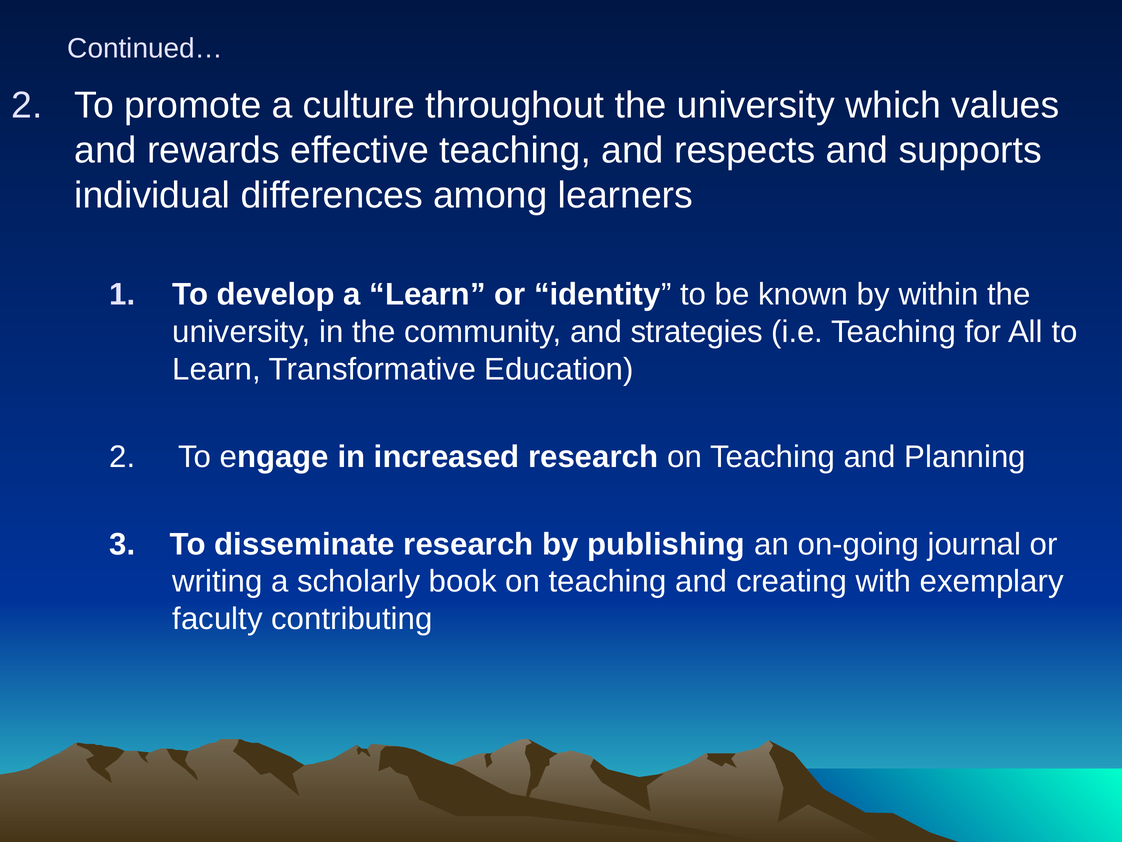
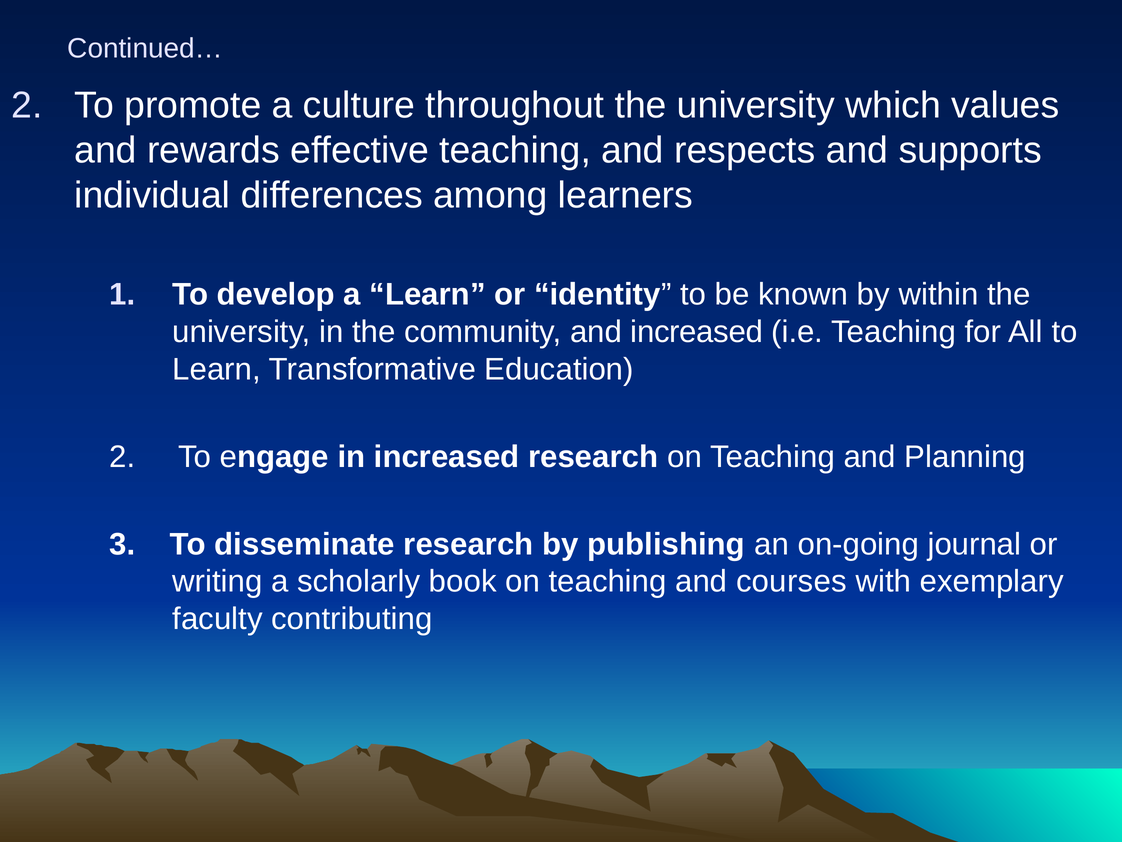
and strategies: strategies -> increased
creating: creating -> courses
